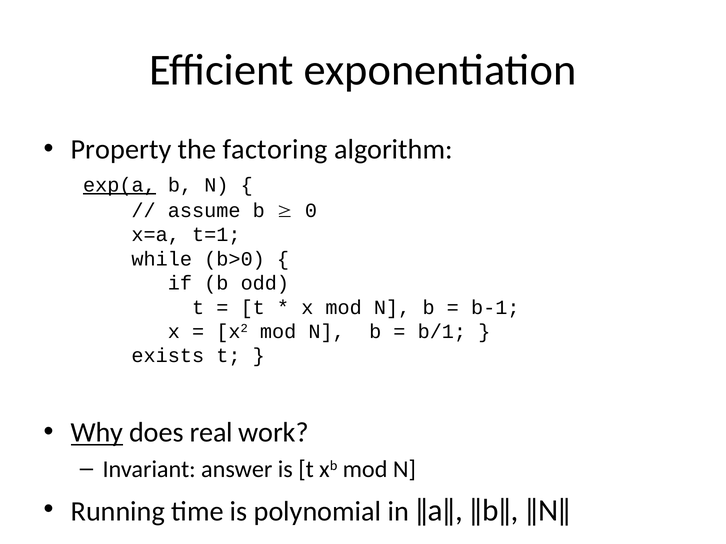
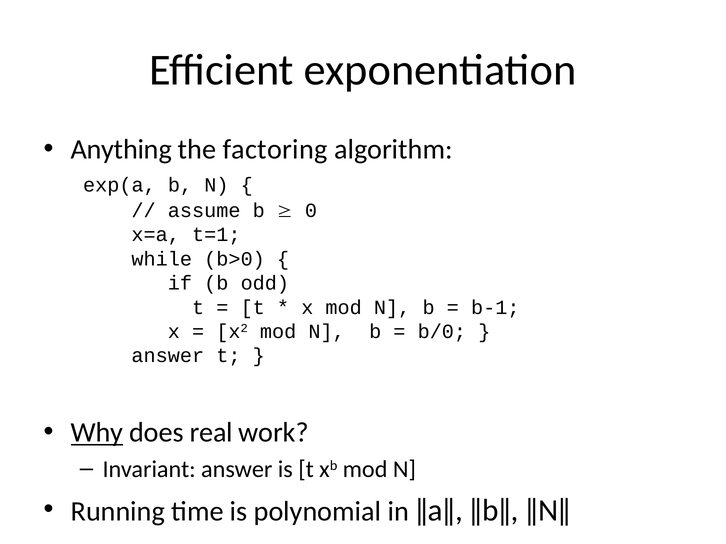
Property: Property -> Anything
exp(a underline: present -> none
b/1: b/1 -> b/0
exists at (168, 356): exists -> answer
